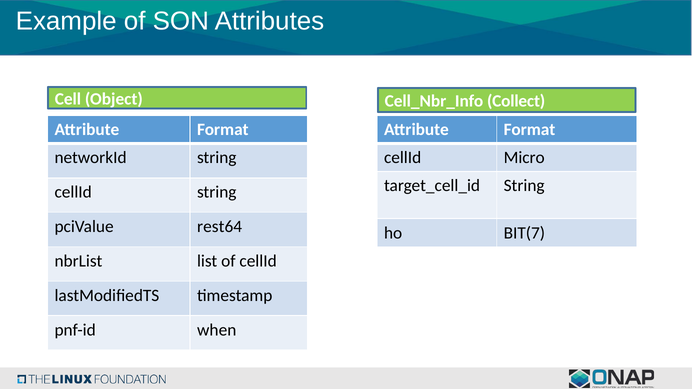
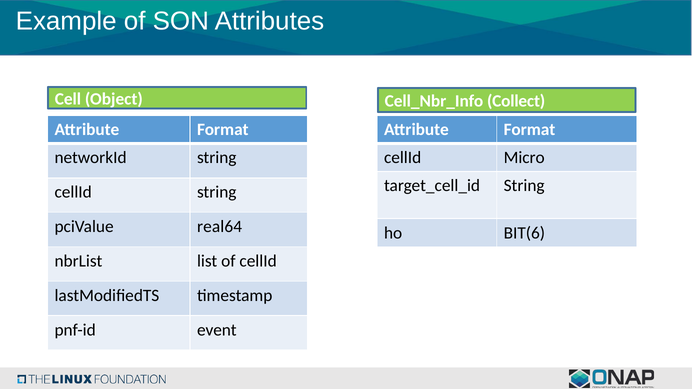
rest64: rest64 -> real64
BIT(7: BIT(7 -> BIT(6
when: when -> event
